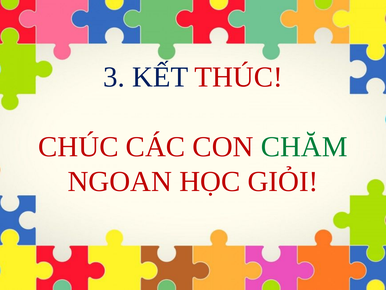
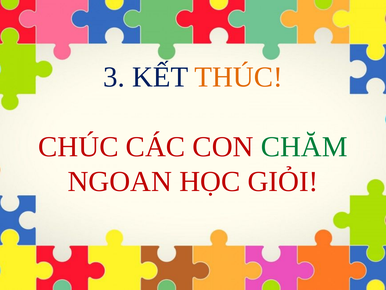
THÚC colour: red -> orange
